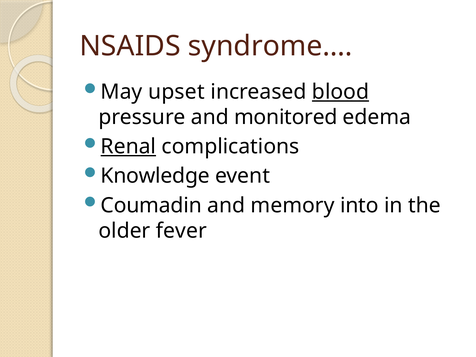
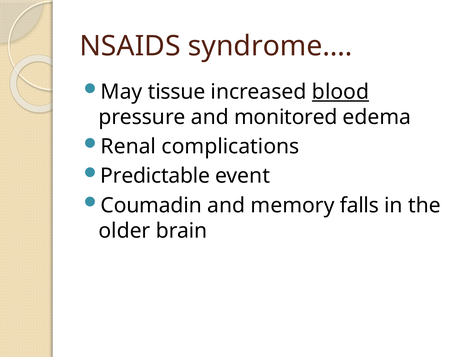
upset: upset -> tissue
Renal underline: present -> none
Knowledge: Knowledge -> Predictable
into: into -> falls
fever: fever -> brain
